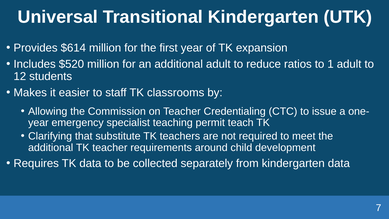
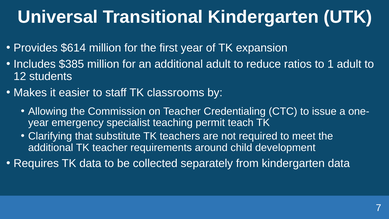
$520: $520 -> $385
